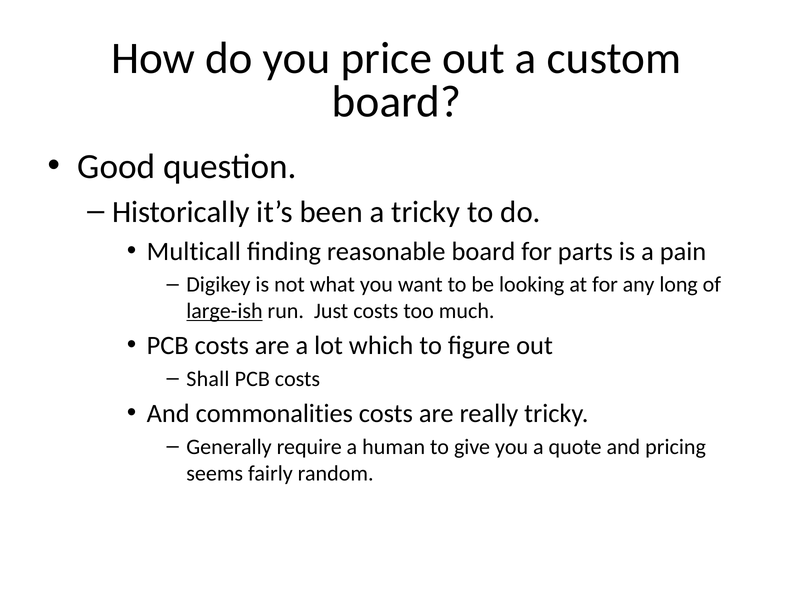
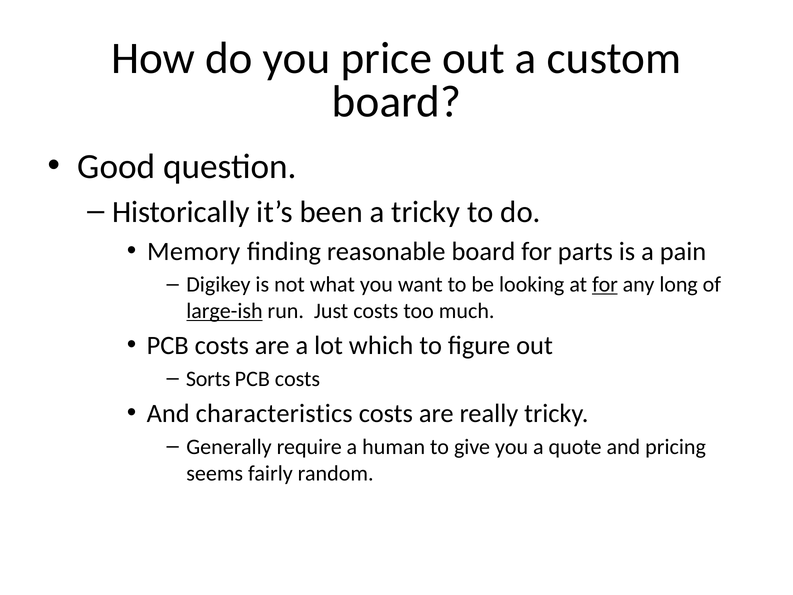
Multicall: Multicall -> Memory
for at (605, 284) underline: none -> present
Shall: Shall -> Sorts
commonalities: commonalities -> characteristics
